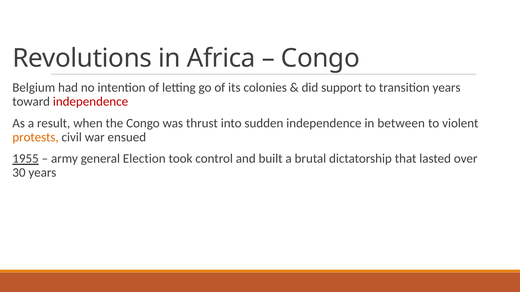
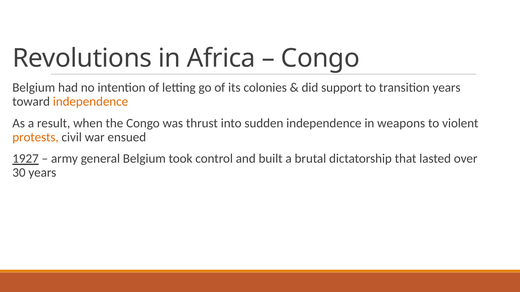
independence at (91, 102) colour: red -> orange
between: between -> weapons
1955: 1955 -> 1927
general Election: Election -> Belgium
